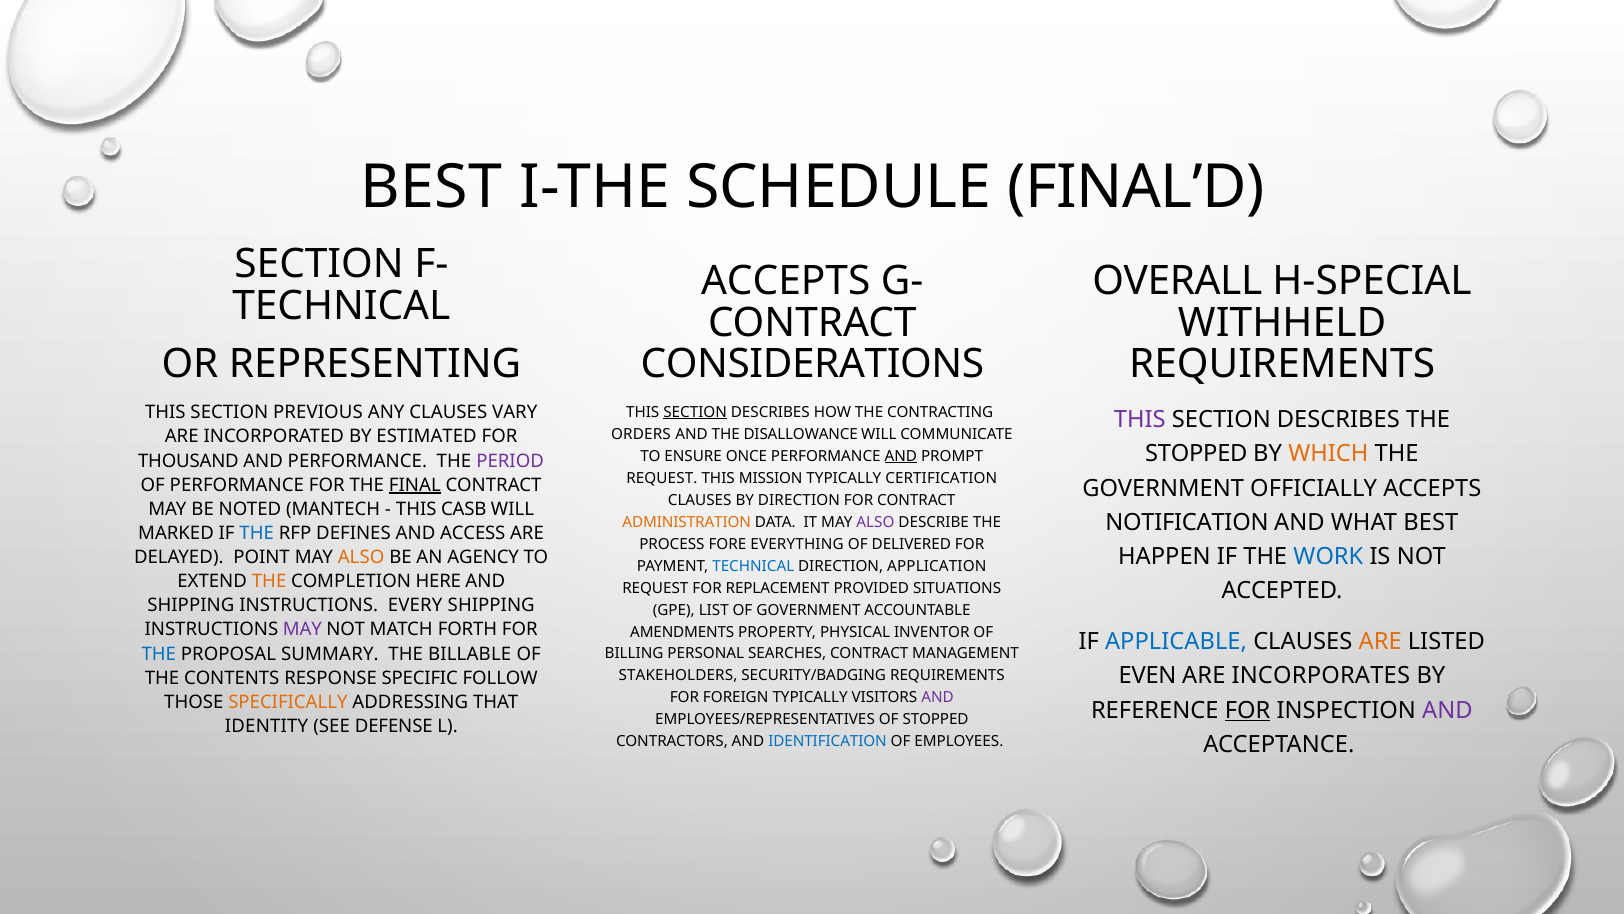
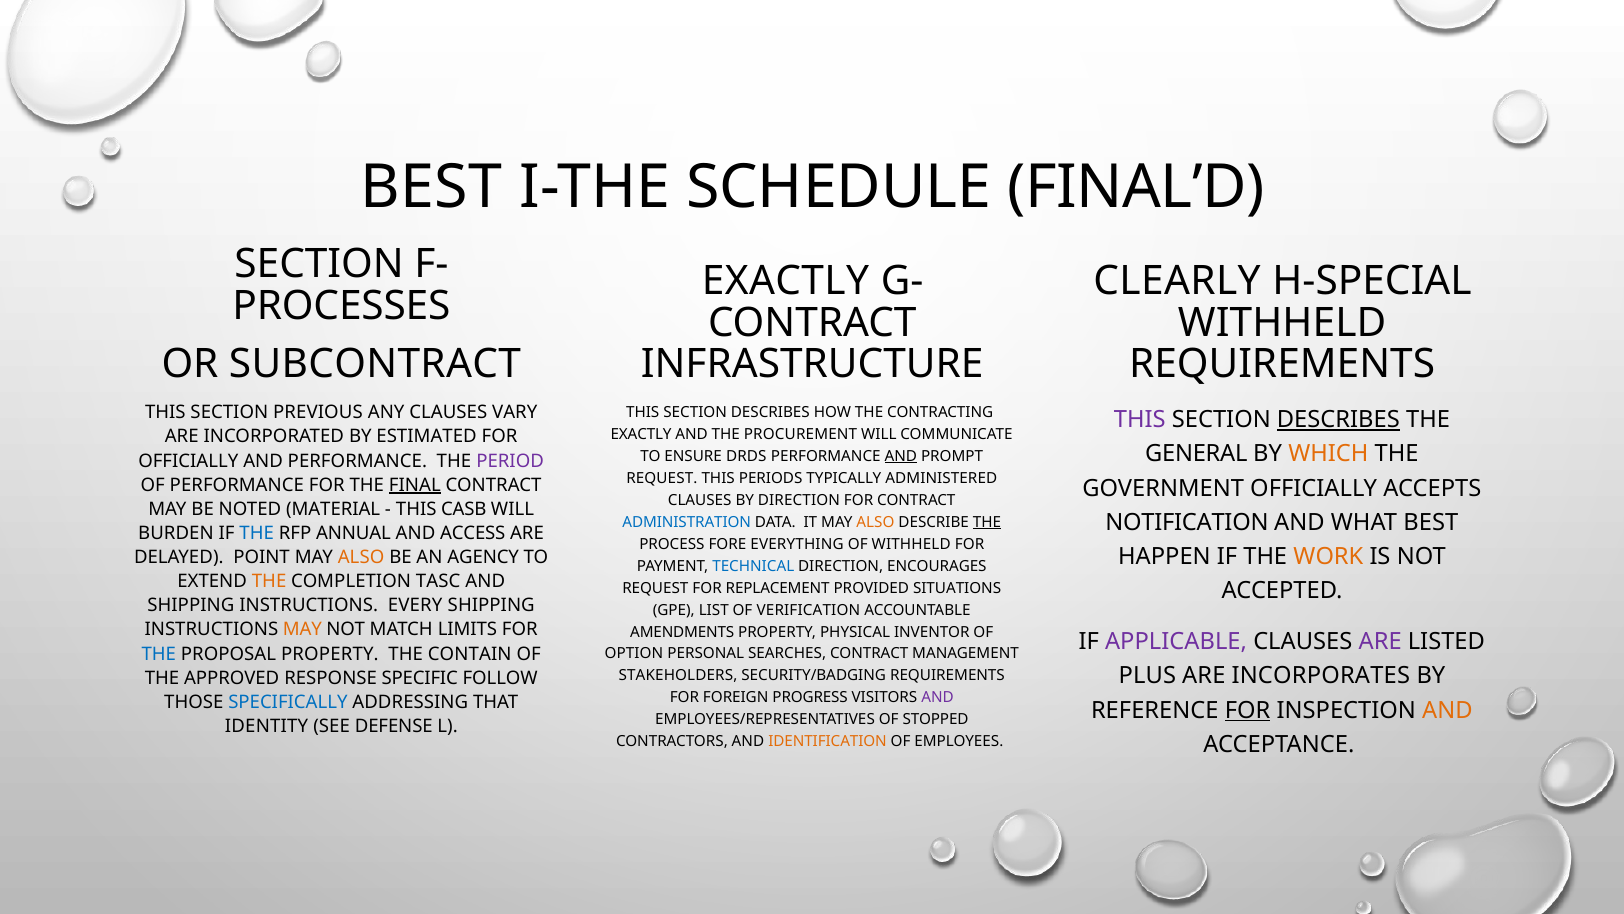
ACCEPTS at (786, 281): ACCEPTS -> EXACTLY
OVERALL: OVERALL -> CLEARLY
TECHNICAL at (341, 306): TECHNICAL -> PROCESSES
REPRESENTING: REPRESENTING -> SUBCONTRACT
CONSIDERATIONS: CONSIDERATIONS -> INFRASTRUCTURE
SECTION at (695, 412) underline: present -> none
DESCRIBES at (1338, 420) underline: none -> present
ORDERS at (641, 434): ORDERS -> EXACTLY
DISALLOWANCE: DISALLOWANCE -> PROCUREMENT
STOPPED at (1196, 454): STOPPED -> GENERAL
ONCE: ONCE -> DRDS
THOUSAND at (188, 461): THOUSAND -> OFFICIALLY
MISSION: MISSION -> PERIODS
CERTIFICATION: CERTIFICATION -> ADMINISTERED
MANTECH: MANTECH -> MATERIAL
ADMINISTRATION colour: orange -> blue
ALSO at (875, 522) colour: purple -> orange
THE at (987, 522) underline: none -> present
MARKED: MARKED -> BURDEN
DEFINES: DEFINES -> ANNUAL
OF DELIVERED: DELIVERED -> WITHHELD
WORK colour: blue -> orange
APPLICATION: APPLICATION -> ENCOURAGES
HERE: HERE -> TASC
OF GOVERNMENT: GOVERNMENT -> VERIFICATION
MAY at (302, 629) colour: purple -> orange
FORTH: FORTH -> LIMITS
APPLICABLE colour: blue -> purple
ARE at (1380, 642) colour: orange -> purple
PROPOSAL SUMMARY: SUMMARY -> PROPERTY
BILLABLE: BILLABLE -> CONTAIN
BILLING: BILLING -> OPTION
EVEN: EVEN -> PLUS
CONTENTS: CONTENTS -> APPROVED
FOREIGN TYPICALLY: TYPICALLY -> PROGRESS
SPECIFICALLY colour: orange -> blue
AND at (1447, 710) colour: purple -> orange
IDENTIFICATION colour: blue -> orange
